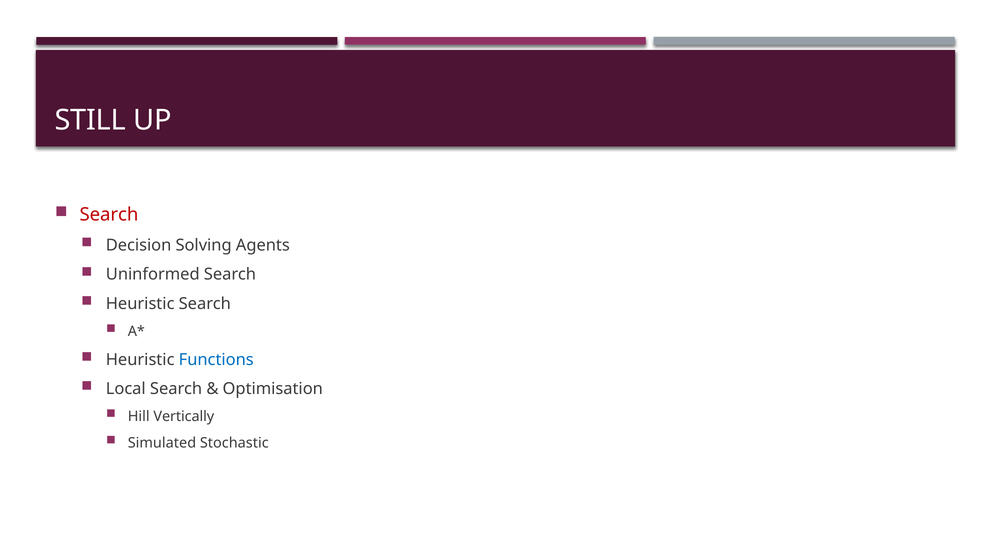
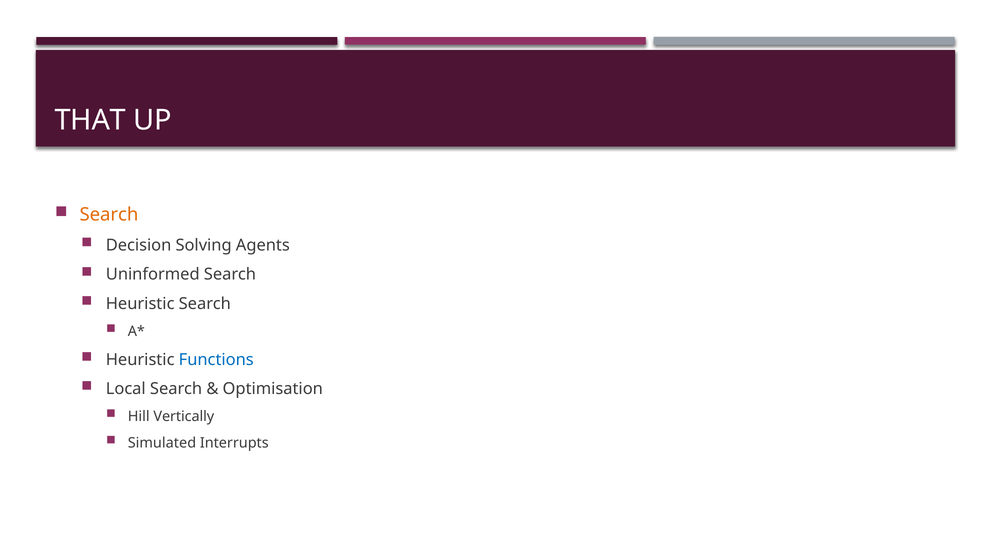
STILL: STILL -> THAT
Search at (109, 215) colour: red -> orange
Stochastic: Stochastic -> Interrupts
